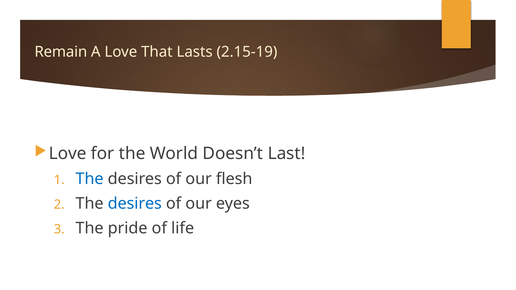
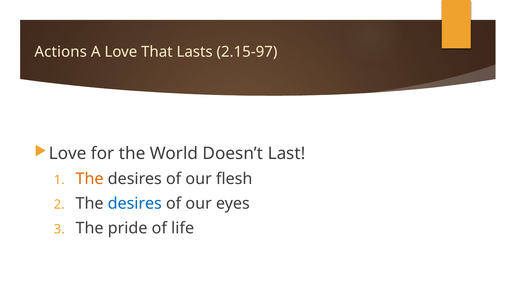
Remain: Remain -> Actions
2.15-19: 2.15-19 -> 2.15-97
The at (90, 179) colour: blue -> orange
